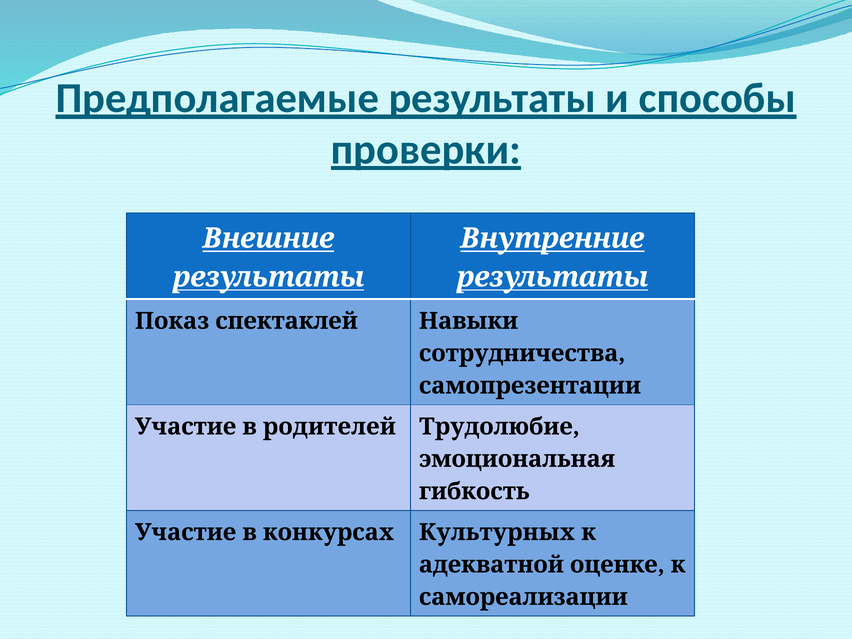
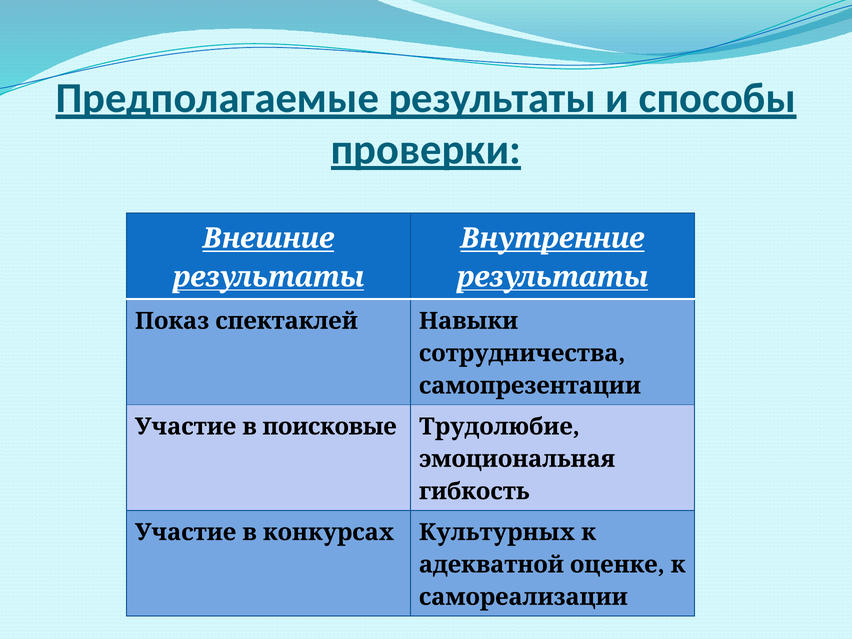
родителей: родителей -> поисковые
